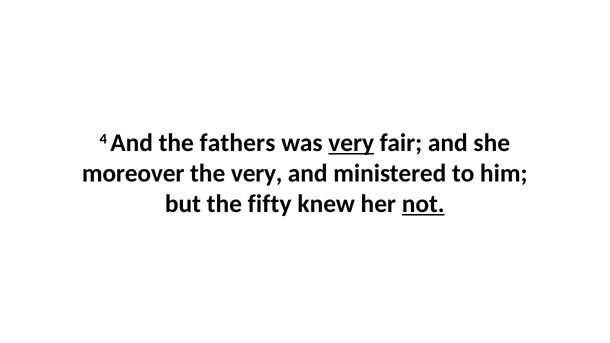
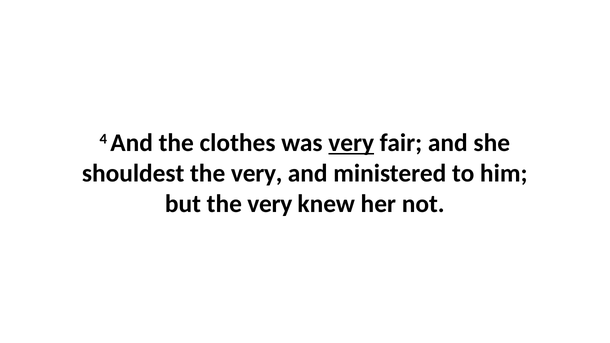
fathers: fathers -> clothes
moreover: moreover -> shouldest
but the fifty: fifty -> very
not underline: present -> none
